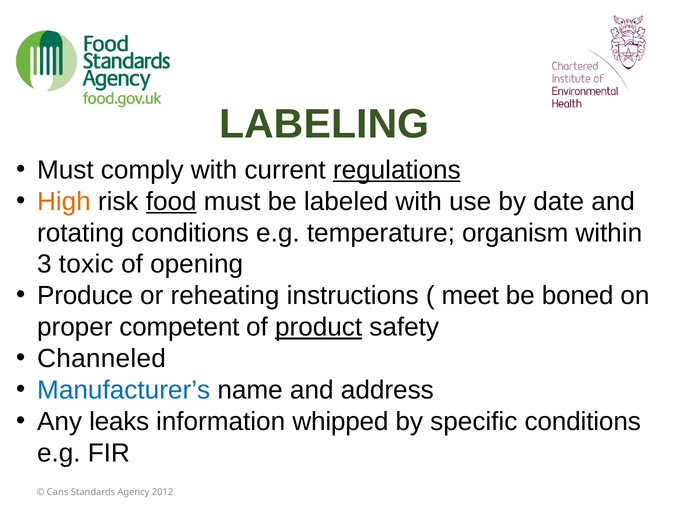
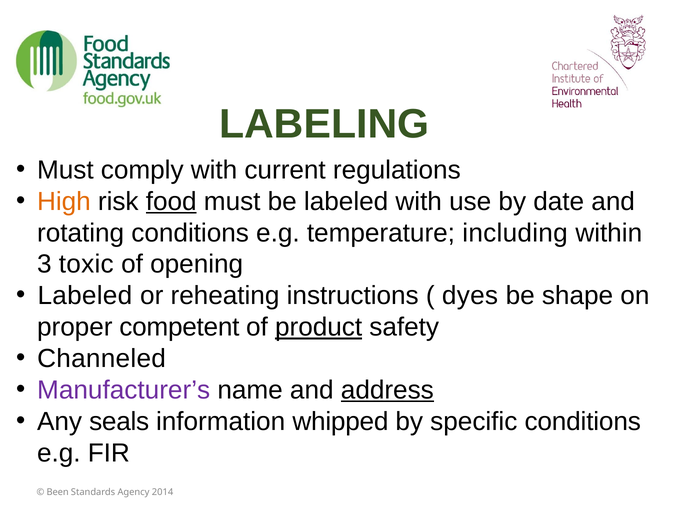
regulations underline: present -> none
organism: organism -> including
Produce at (85, 296): Produce -> Labeled
meet: meet -> dyes
boned: boned -> shape
Manufacturer’s colour: blue -> purple
address underline: none -> present
leaks: leaks -> seals
Cans: Cans -> Been
2012: 2012 -> 2014
